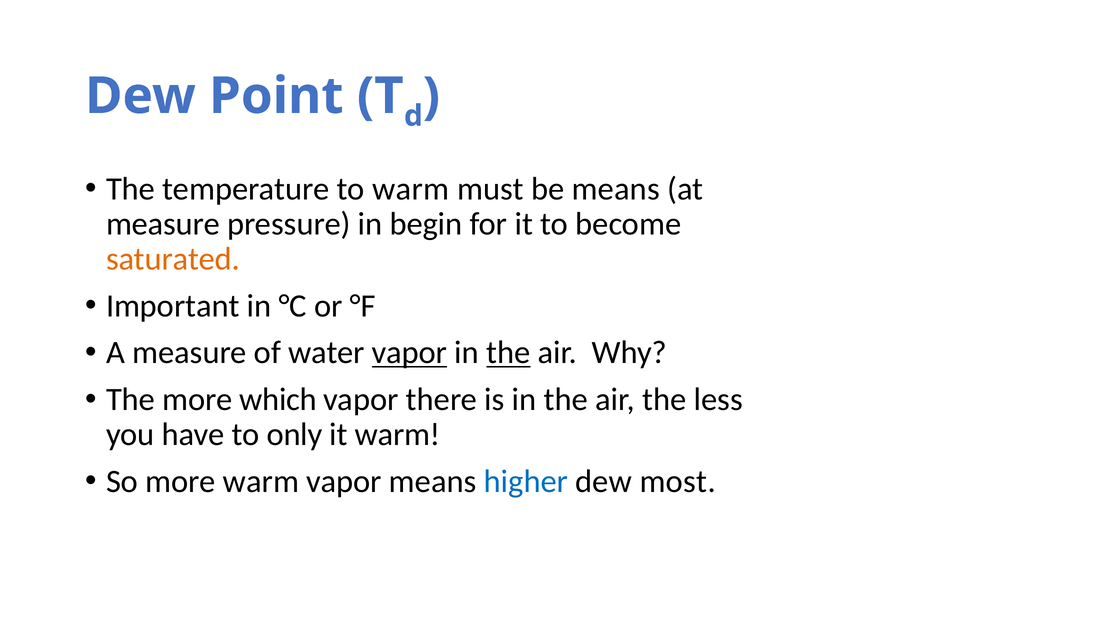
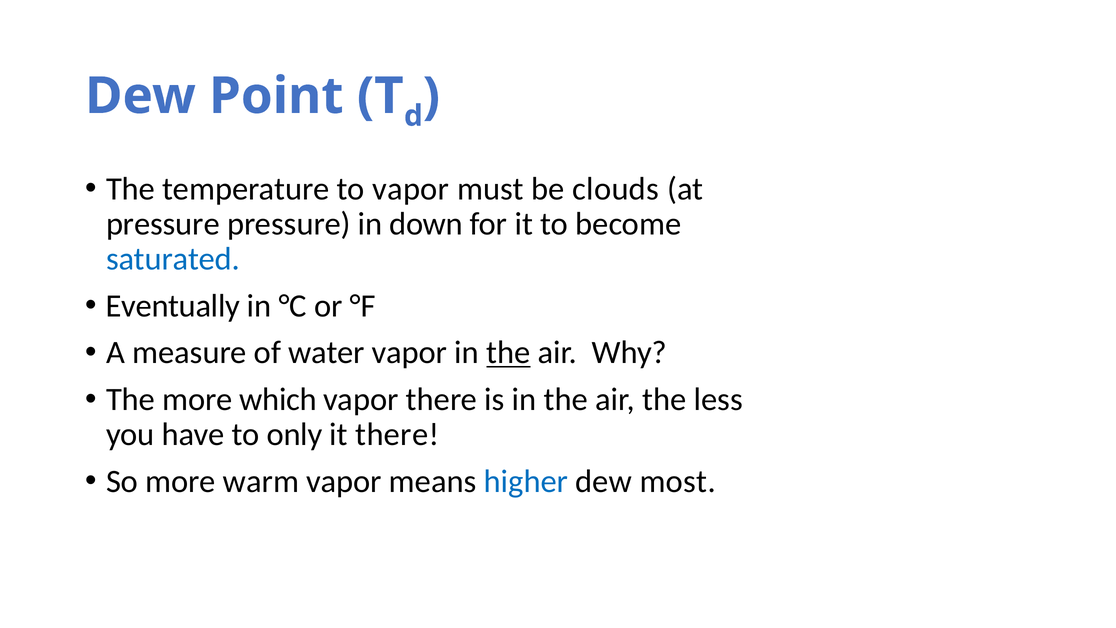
to warm: warm -> vapor
be means: means -> clouds
measure at (163, 224): measure -> pressure
begin: begin -> down
saturated colour: orange -> blue
Important: Important -> Eventually
vapor at (410, 353) underline: present -> none
it warm: warm -> there
